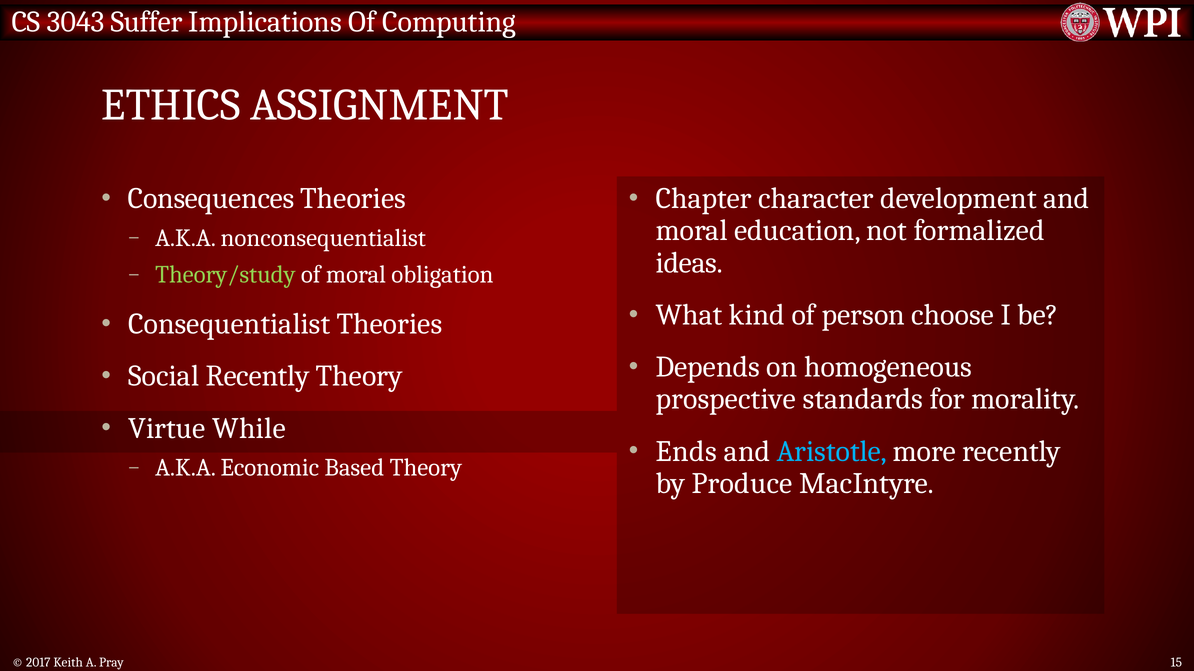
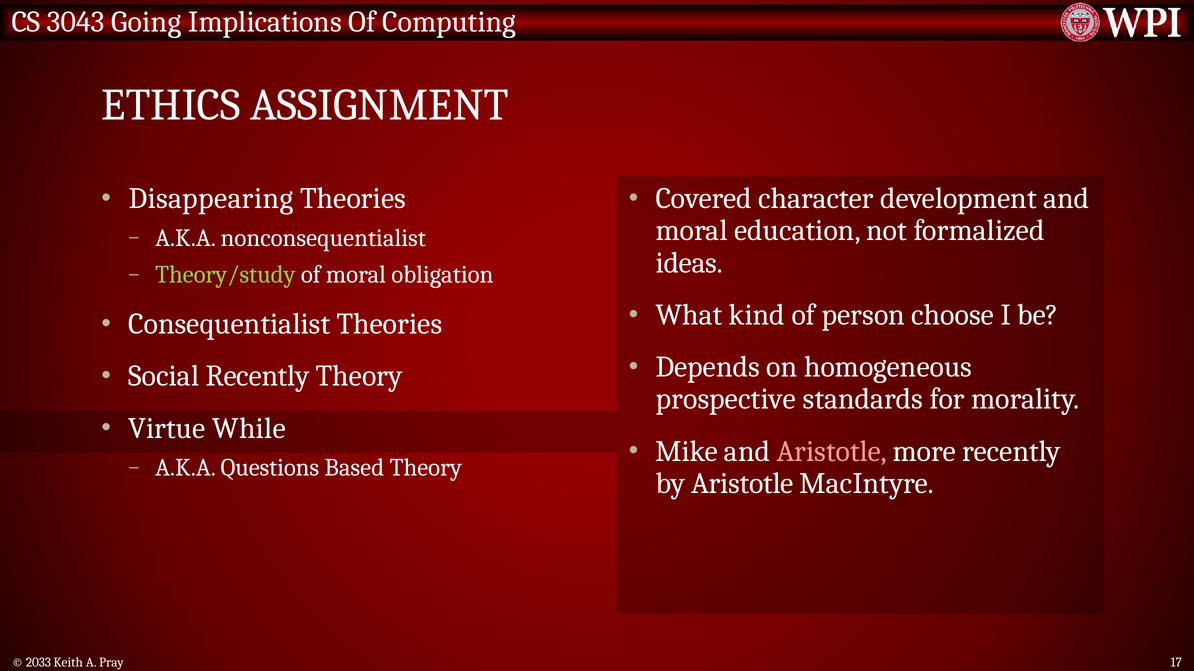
Suffer: Suffer -> Going
Consequences: Consequences -> Disappearing
Chapter: Chapter -> Covered
Ends: Ends -> Mike
Aristotle at (832, 452) colour: light blue -> pink
Economic: Economic -> Questions
by Produce: Produce -> Aristotle
2017: 2017 -> 2033
15: 15 -> 17
